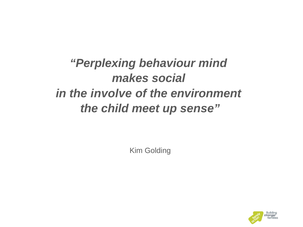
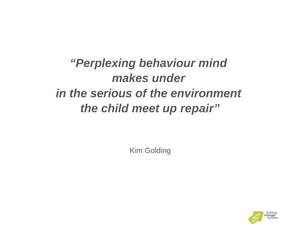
social: social -> under
involve: involve -> serious
sense: sense -> repair
